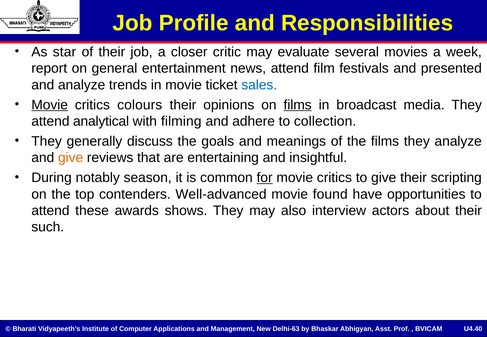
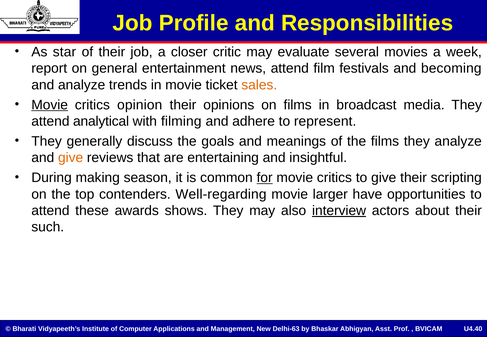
presented: presented -> becoming
sales colour: blue -> orange
colours: colours -> opinion
films at (298, 105) underline: present -> none
collection: collection -> represent
notably: notably -> making
Well-advanced: Well-advanced -> Well-regarding
found: found -> larger
interview underline: none -> present
